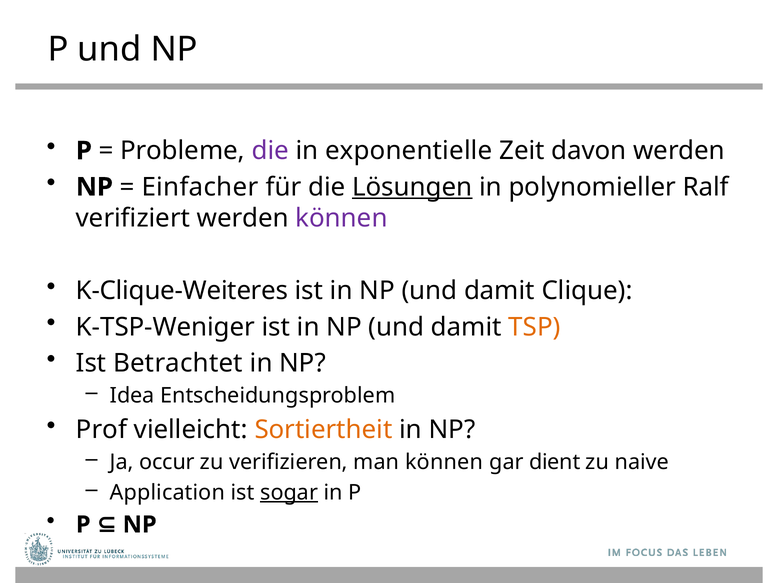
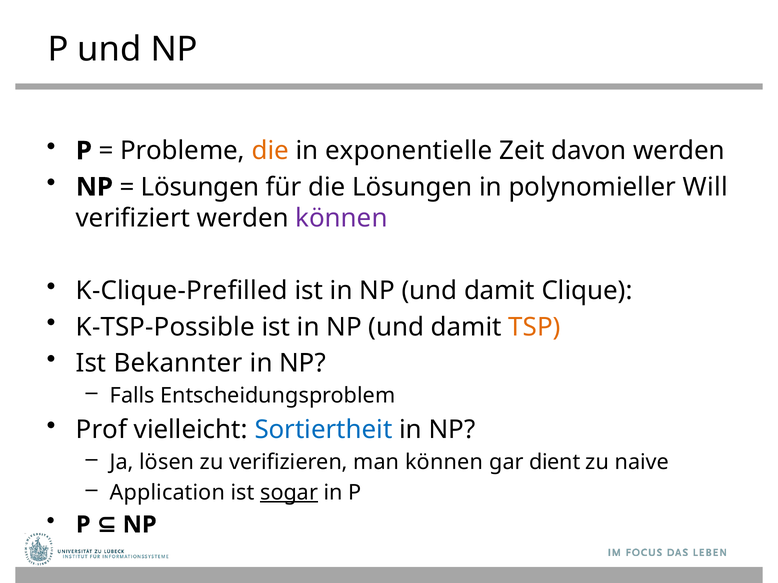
die at (270, 151) colour: purple -> orange
Einfacher at (200, 187): Einfacher -> Lösungen
Lösungen at (412, 187) underline: present -> none
Ralf: Ralf -> Will
K-Clique-Weiteres: K-Clique-Weiteres -> K-Clique-Prefilled
K-TSP-Weniger: K-TSP-Weniger -> K-TSP-Possible
Betrachtet: Betrachtet -> Bekannter
Idea: Idea -> Falls
Sortiertheit colour: orange -> blue
occur: occur -> lösen
